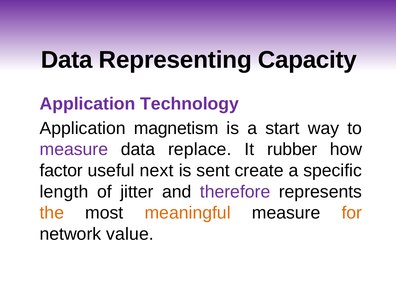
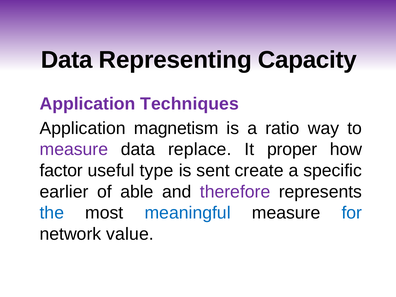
Technology: Technology -> Techniques
start: start -> ratio
rubber: rubber -> proper
next: next -> type
length: length -> earlier
jitter: jitter -> able
the colour: orange -> blue
meaningful colour: orange -> blue
for colour: orange -> blue
